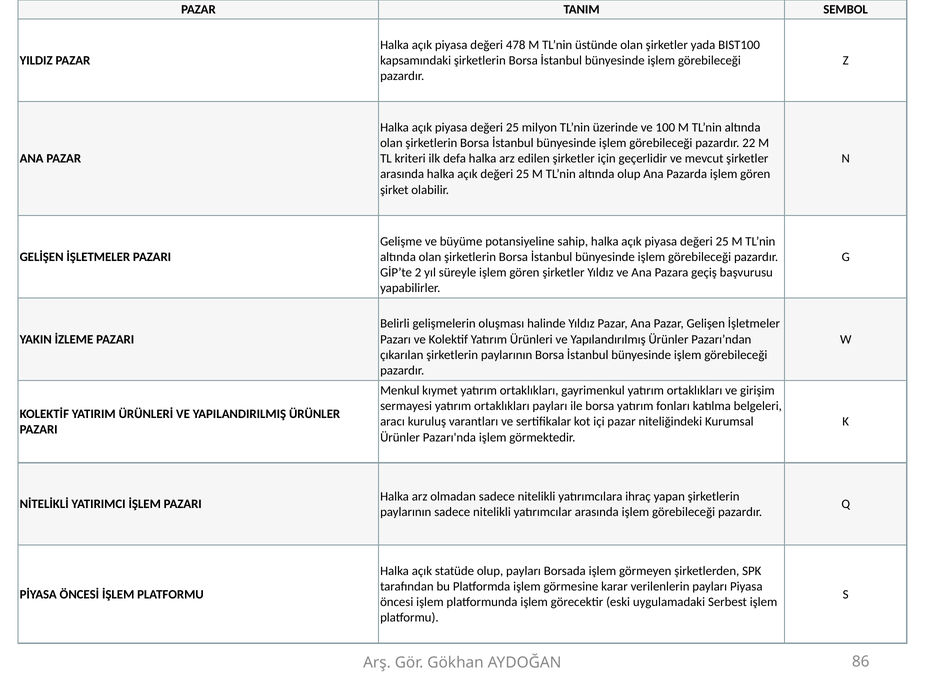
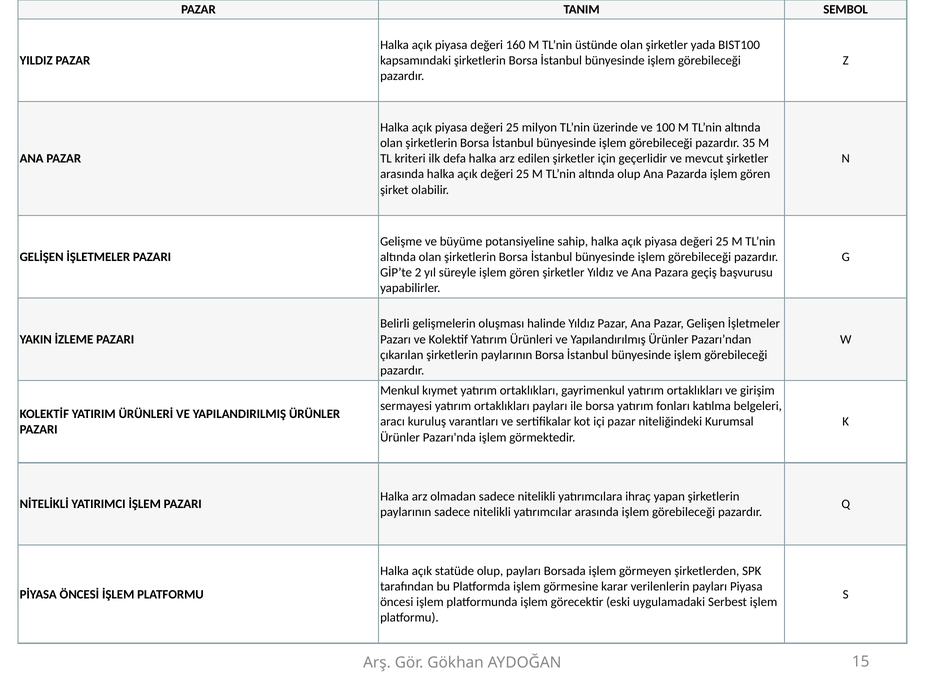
478: 478 -> 160
22: 22 -> 35
86: 86 -> 15
